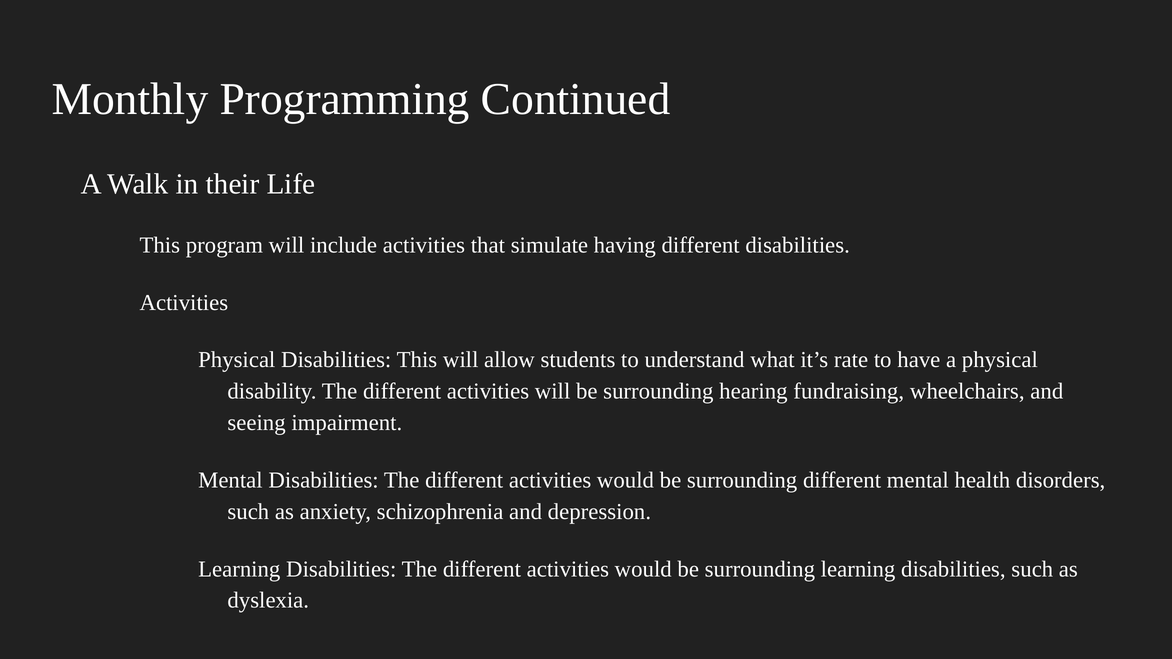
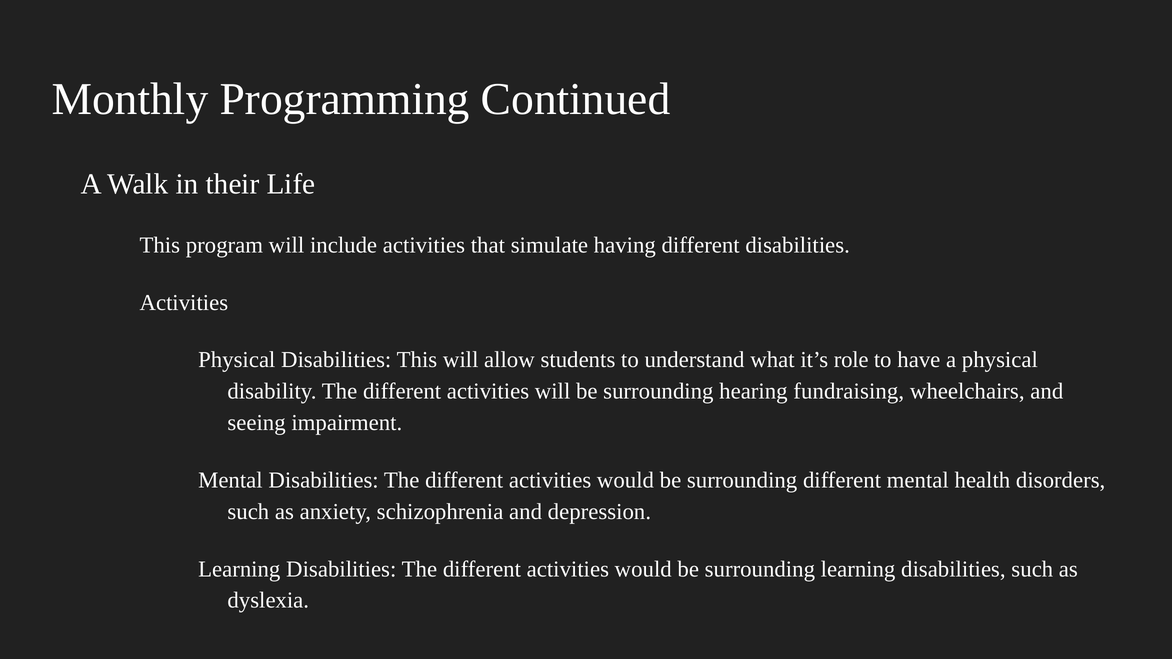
rate: rate -> role
